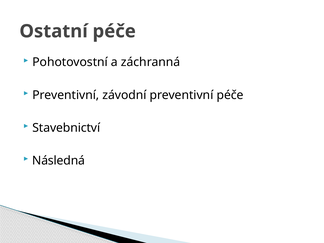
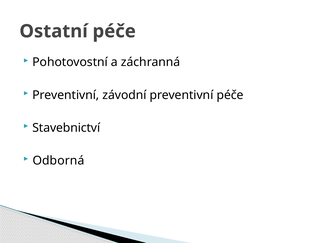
Následná: Následná -> Odborná
